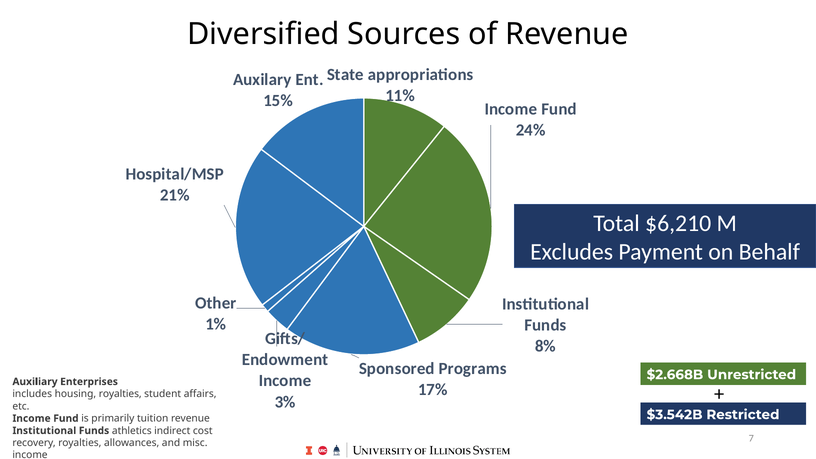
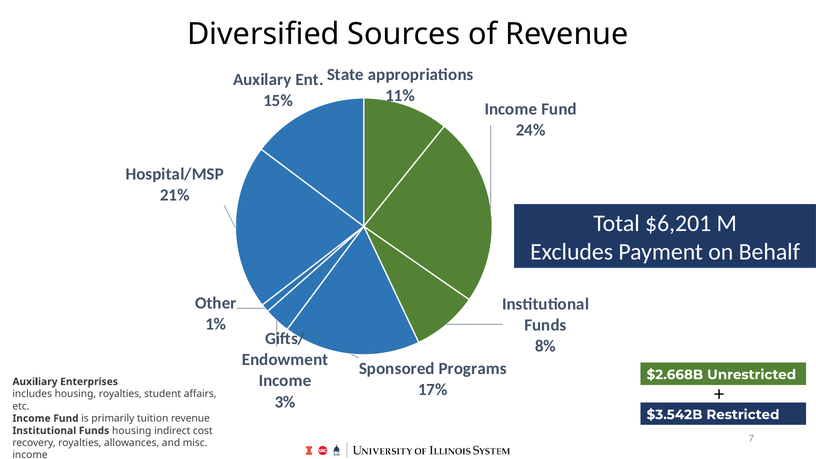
$6,210: $6,210 -> $6,201
Funds athletics: athletics -> housing
